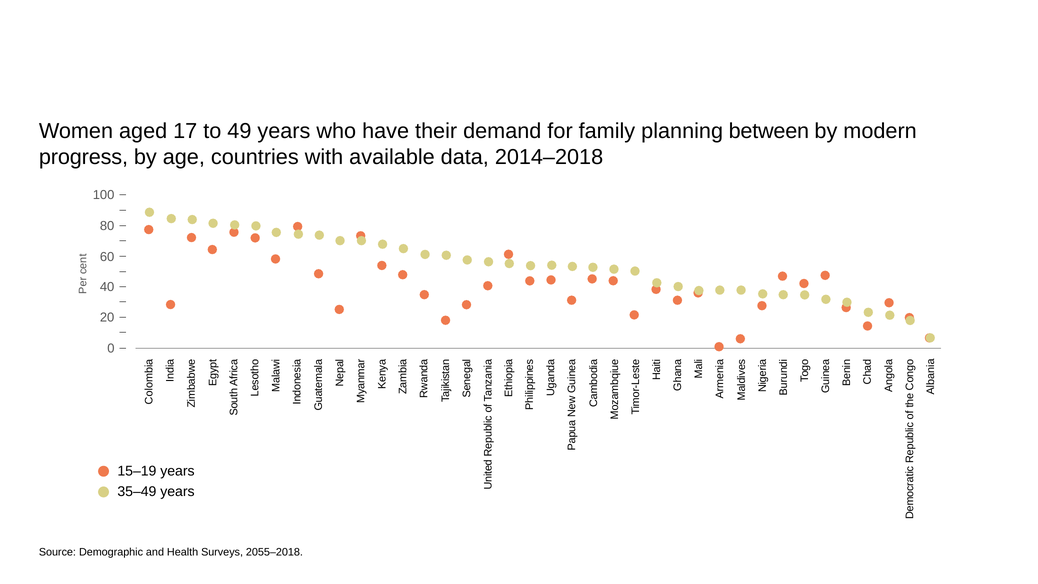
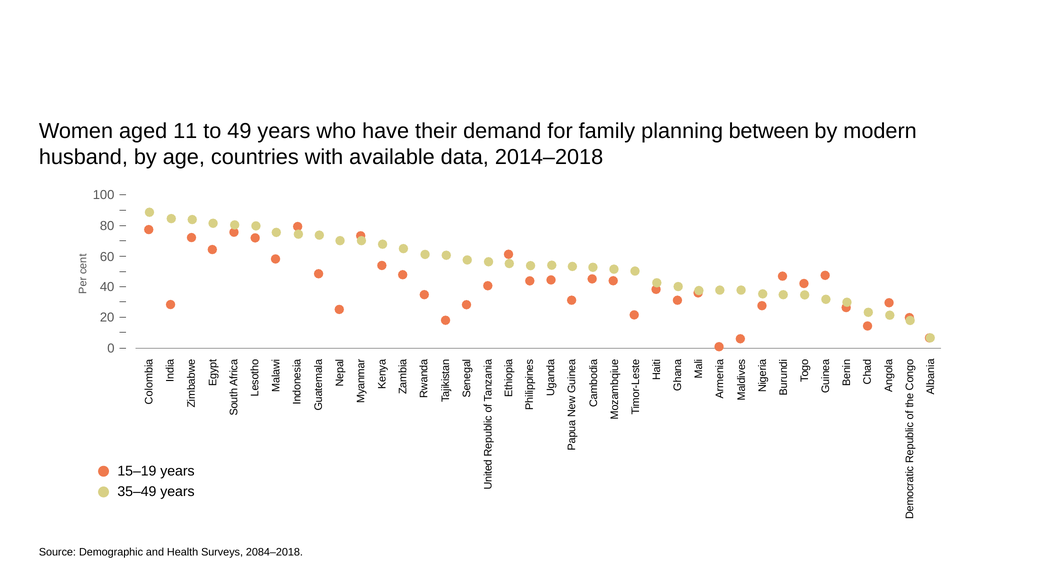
17: 17 -> 11
progress: progress -> husband
2055–2018: 2055–2018 -> 2084–2018
